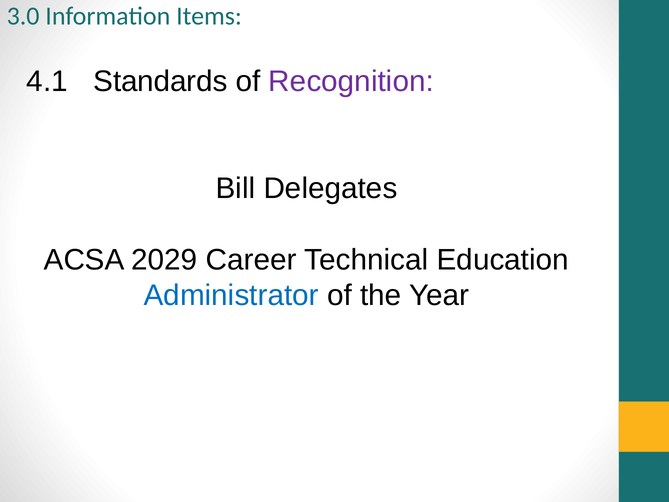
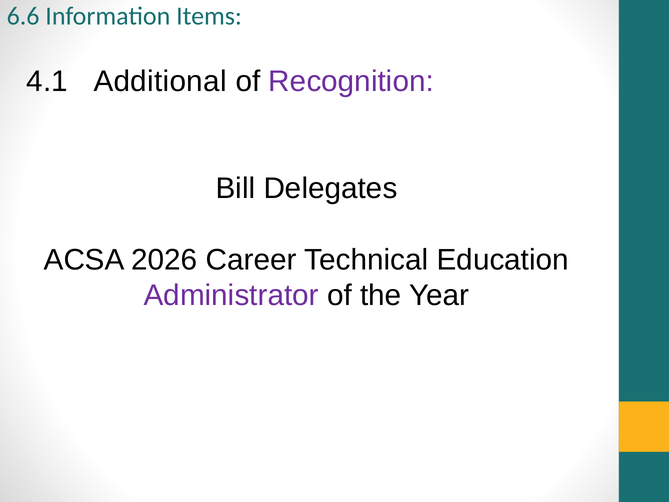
3.0: 3.0 -> 6.6
Standards: Standards -> Additional
2029: 2029 -> 2026
Administrator colour: blue -> purple
